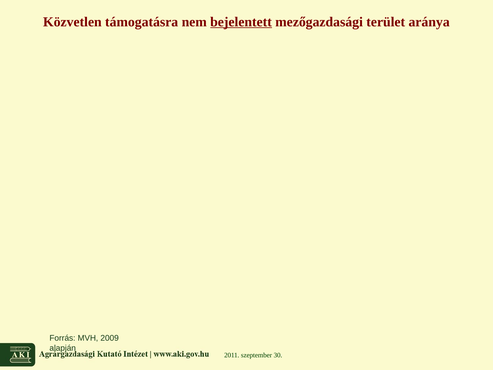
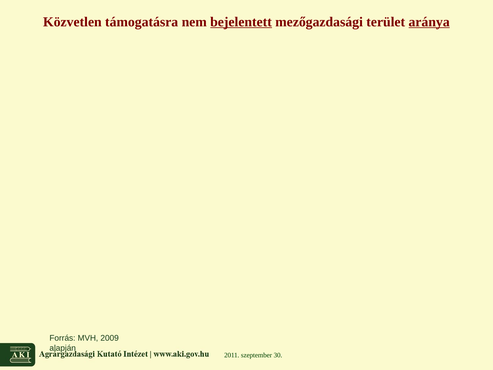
aránya underline: none -> present
